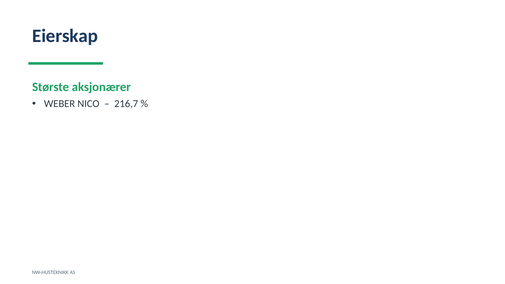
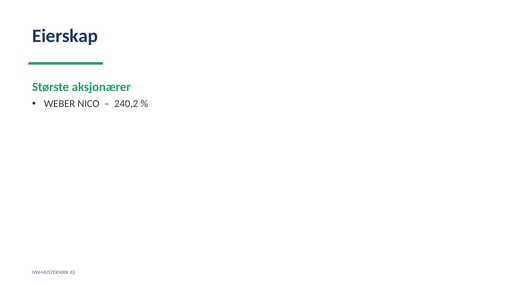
216,7: 216,7 -> 240,2
